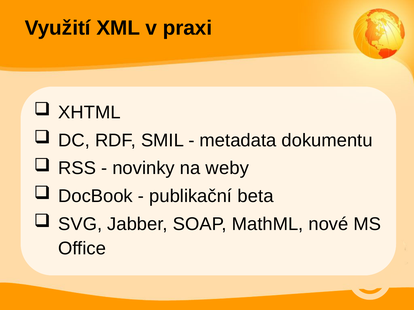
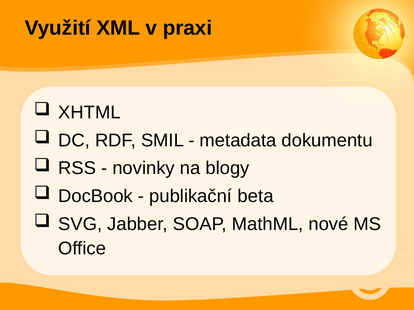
weby: weby -> blogy
